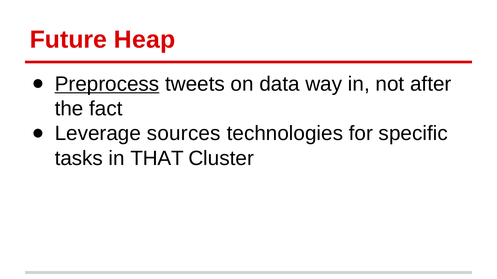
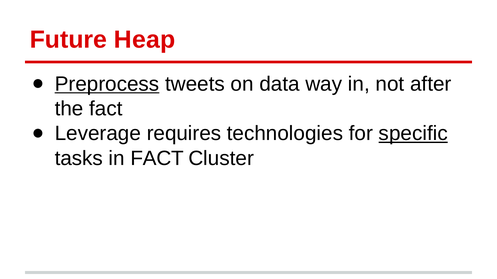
sources: sources -> requires
specific underline: none -> present
in THAT: THAT -> FACT
